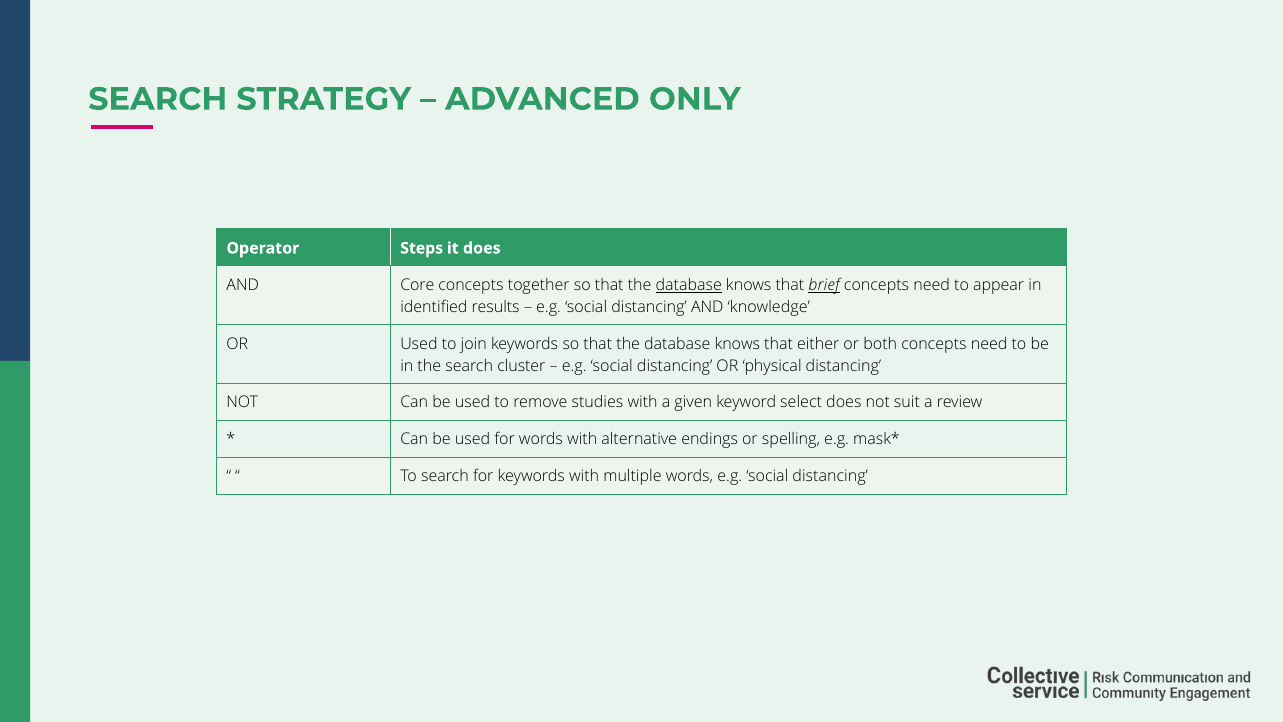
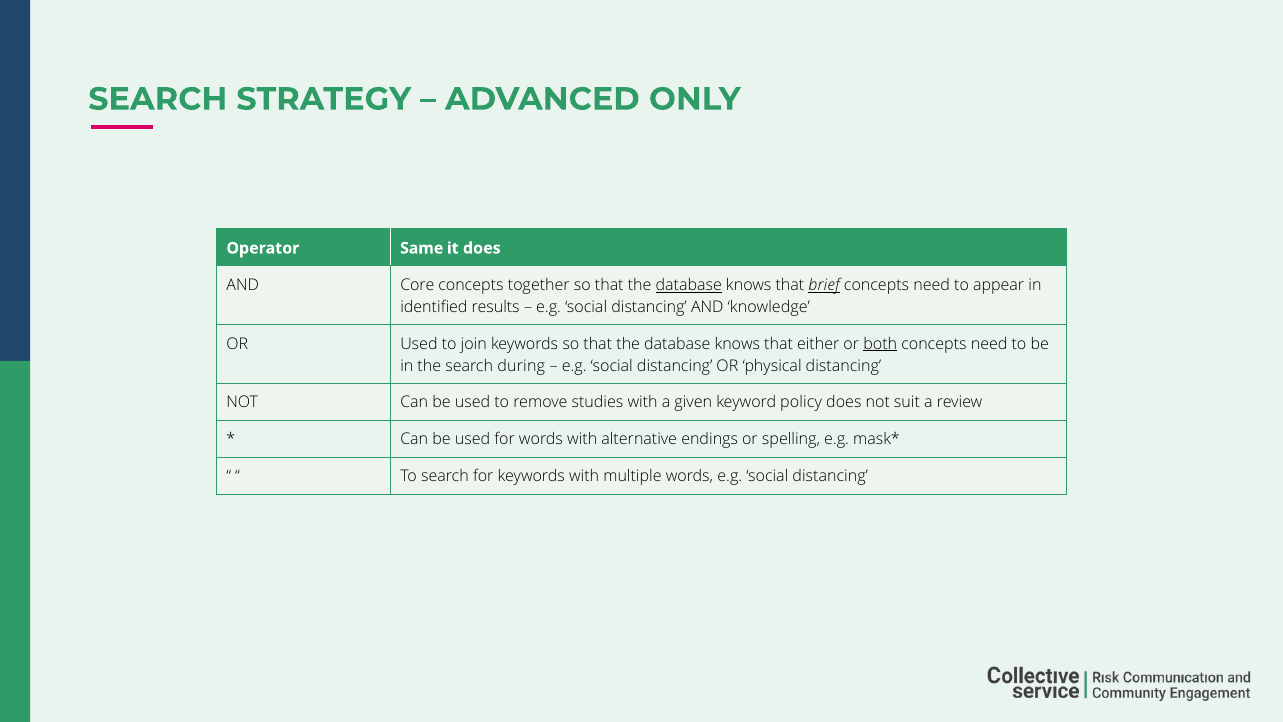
Steps: Steps -> Same
both underline: none -> present
cluster: cluster -> during
select: select -> policy
